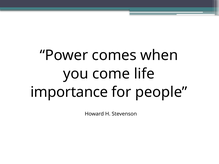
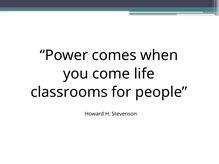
importance: importance -> classrooms
